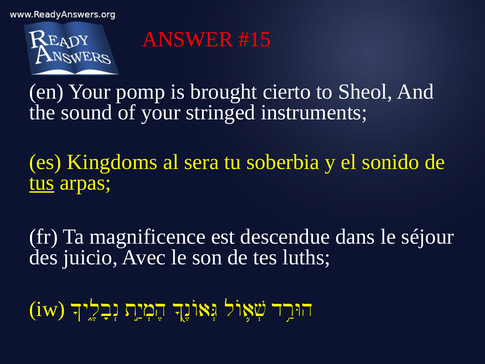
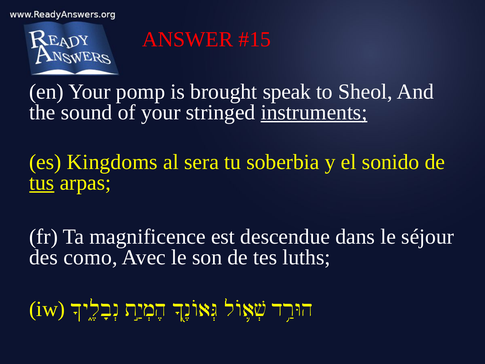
cierto: cierto -> speak
instruments underline: none -> present
juicio: juicio -> como
